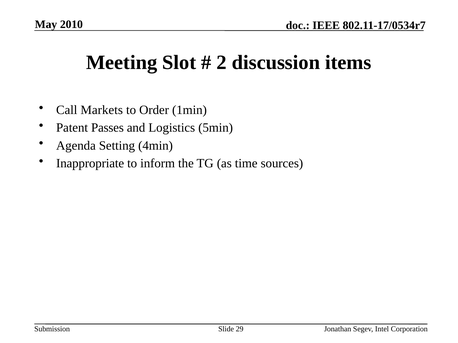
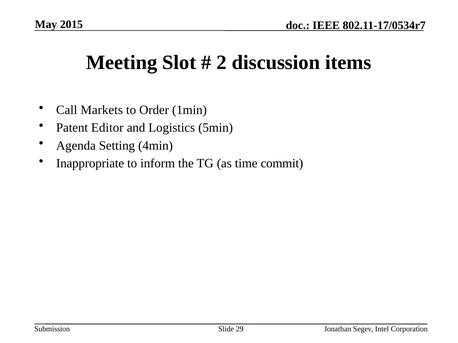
2010: 2010 -> 2015
Passes: Passes -> Editor
sources: sources -> commit
